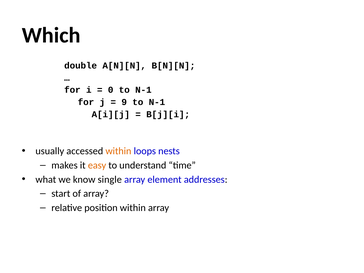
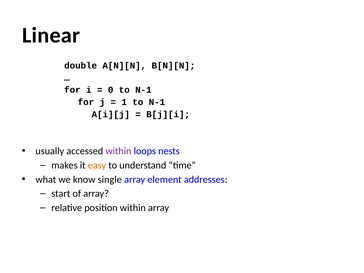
Which: Which -> Linear
9: 9 -> 1
within at (118, 151) colour: orange -> purple
